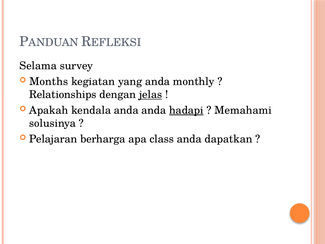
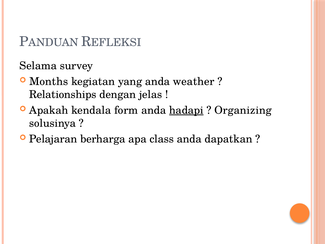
monthly: monthly -> weather
jelas underline: present -> none
kendala anda: anda -> form
Memahami: Memahami -> Organizing
